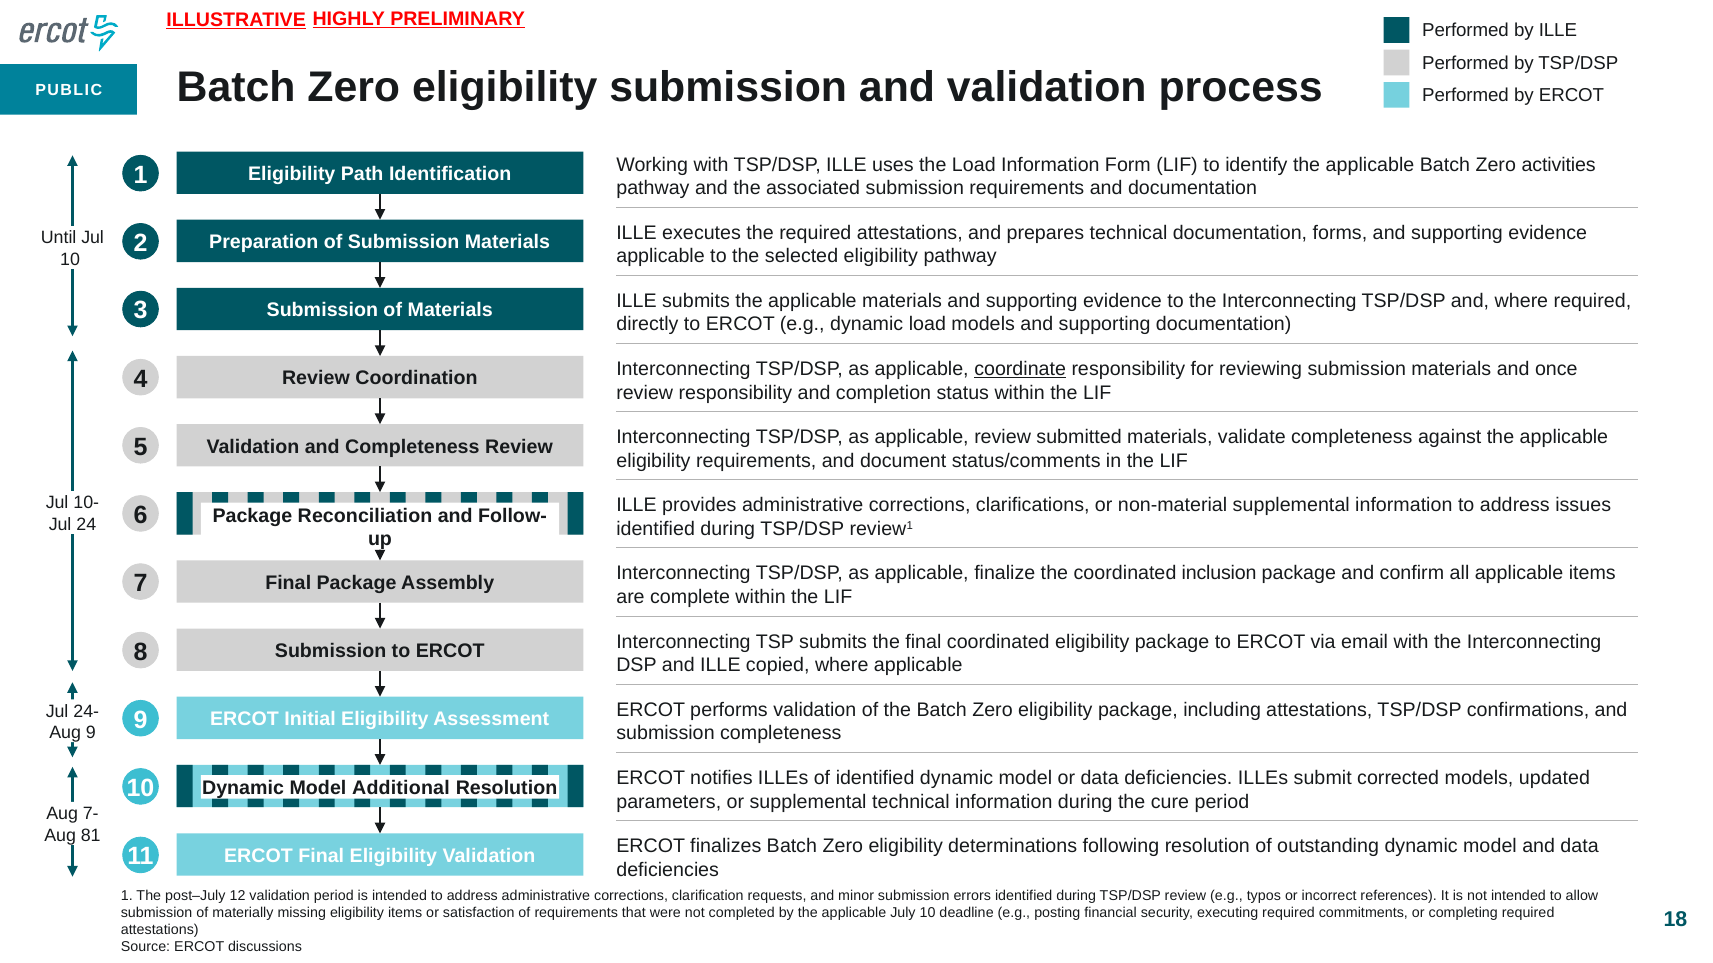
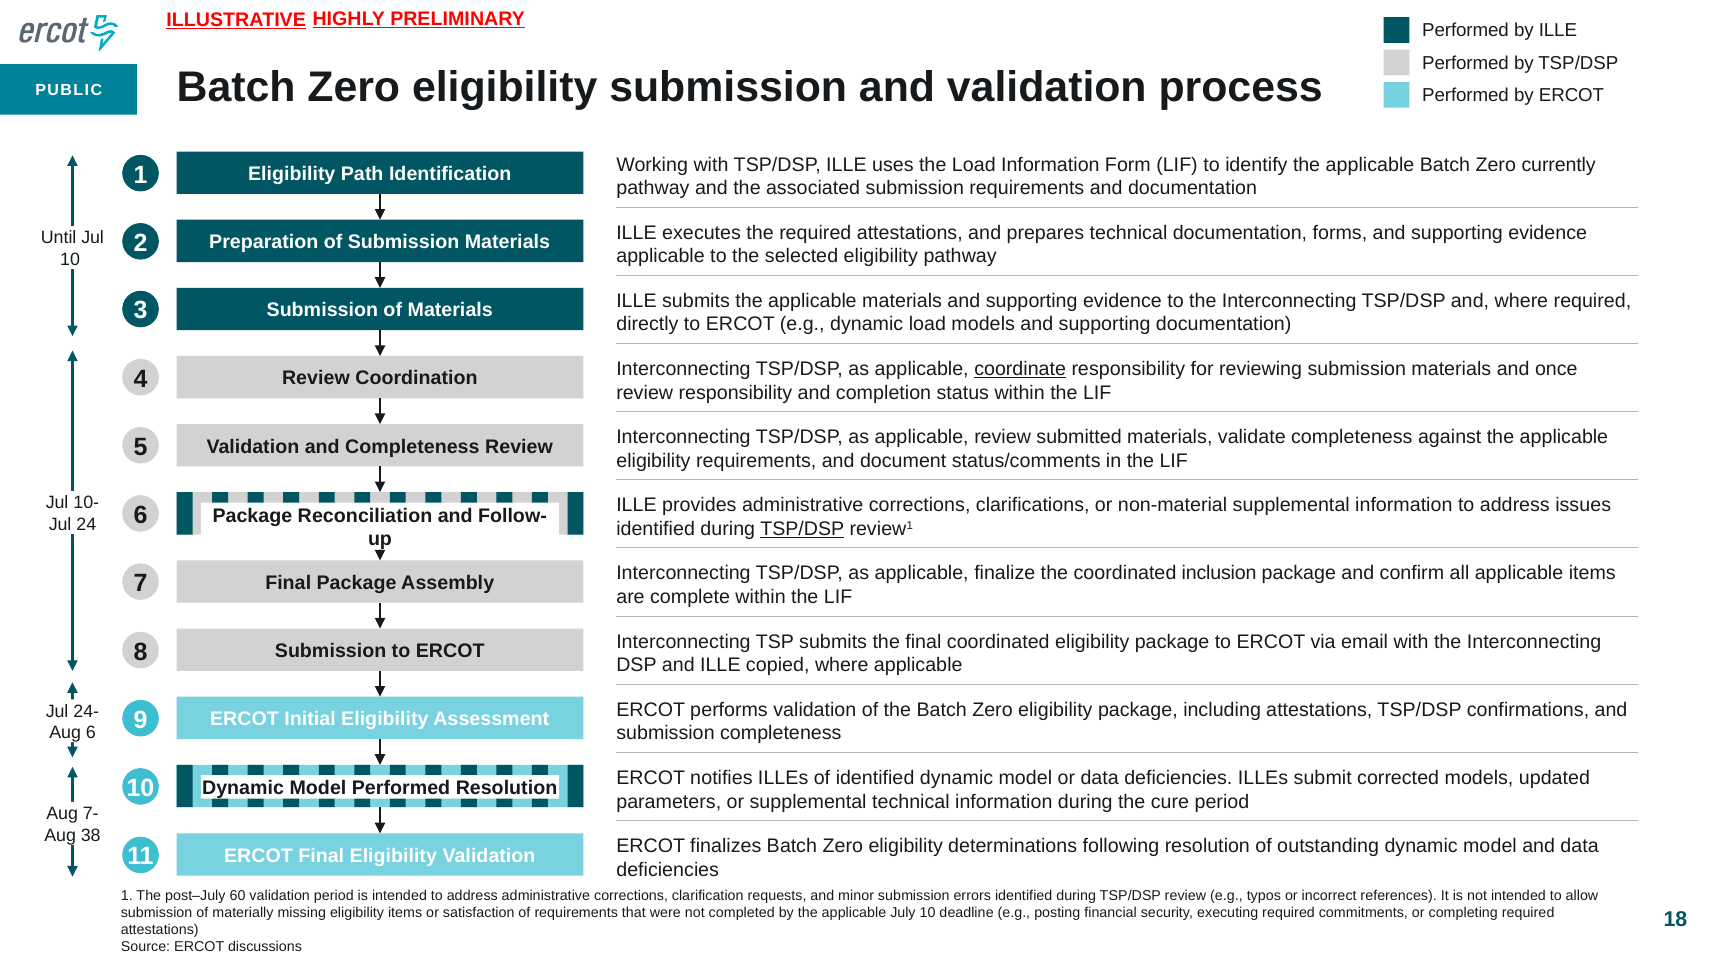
activities: activities -> currently
TSP/DSP at (802, 529) underline: none -> present
Aug 9: 9 -> 6
Model Additional: Additional -> Performed
81: 81 -> 38
12: 12 -> 60
